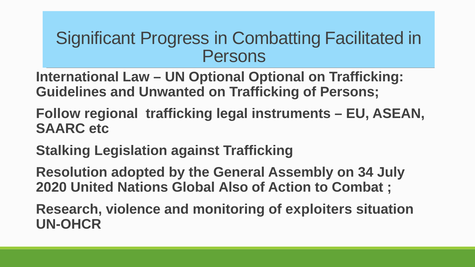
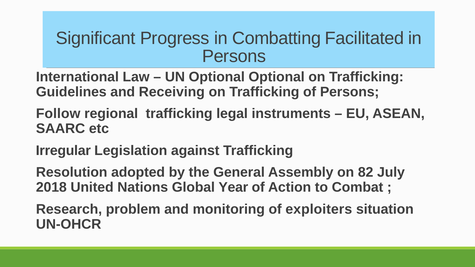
Unwanted: Unwanted -> Receiving
Stalking: Stalking -> Irregular
34: 34 -> 82
2020: 2020 -> 2018
Also: Also -> Year
violence: violence -> problem
